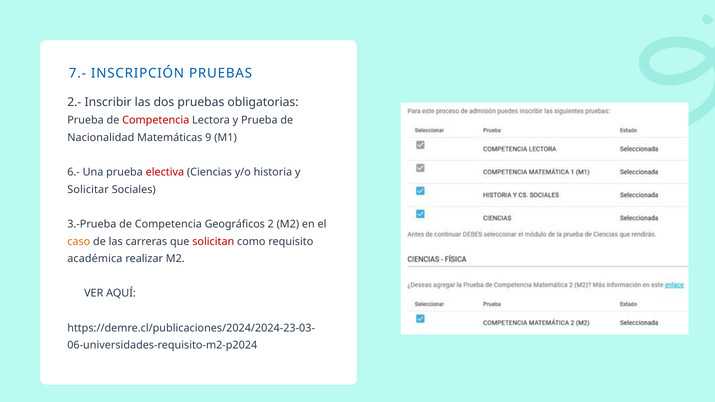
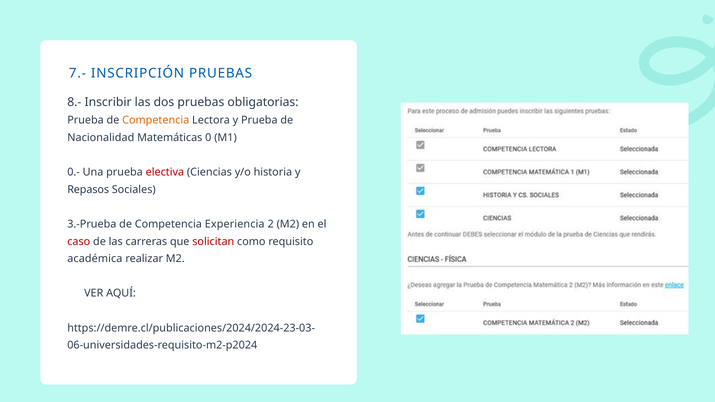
2.-: 2.- -> 8.-
Competencia at (156, 120) colour: red -> orange
9: 9 -> 0
6.-: 6.- -> 0.-
Solicitar: Solicitar -> Repasos
Geográficos: Geográficos -> Experiencia
caso colour: orange -> red
